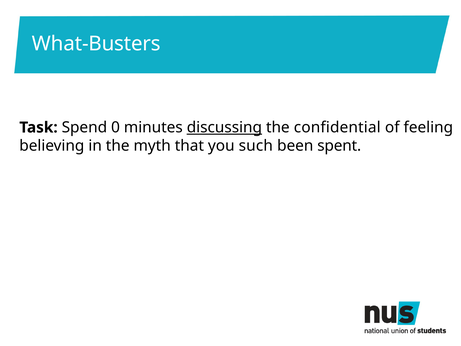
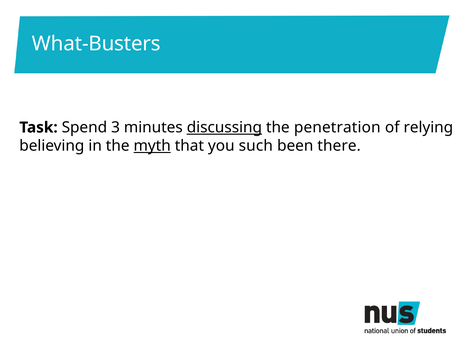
0: 0 -> 3
confidential: confidential -> penetration
feeling: feeling -> relying
myth underline: none -> present
spent: spent -> there
